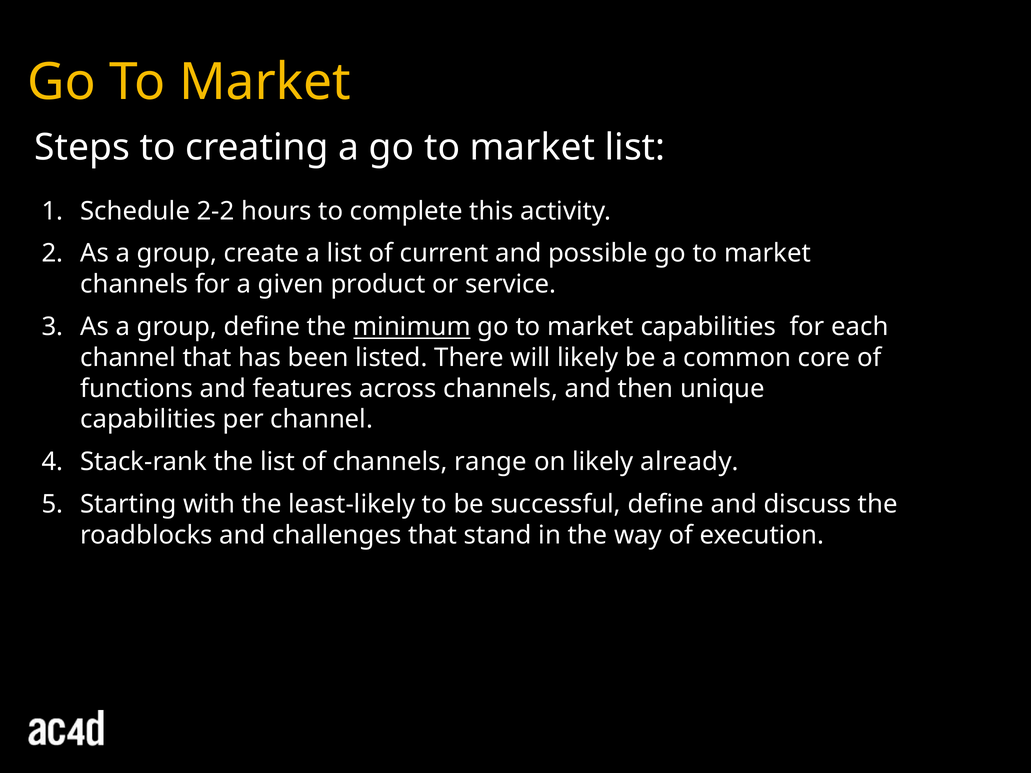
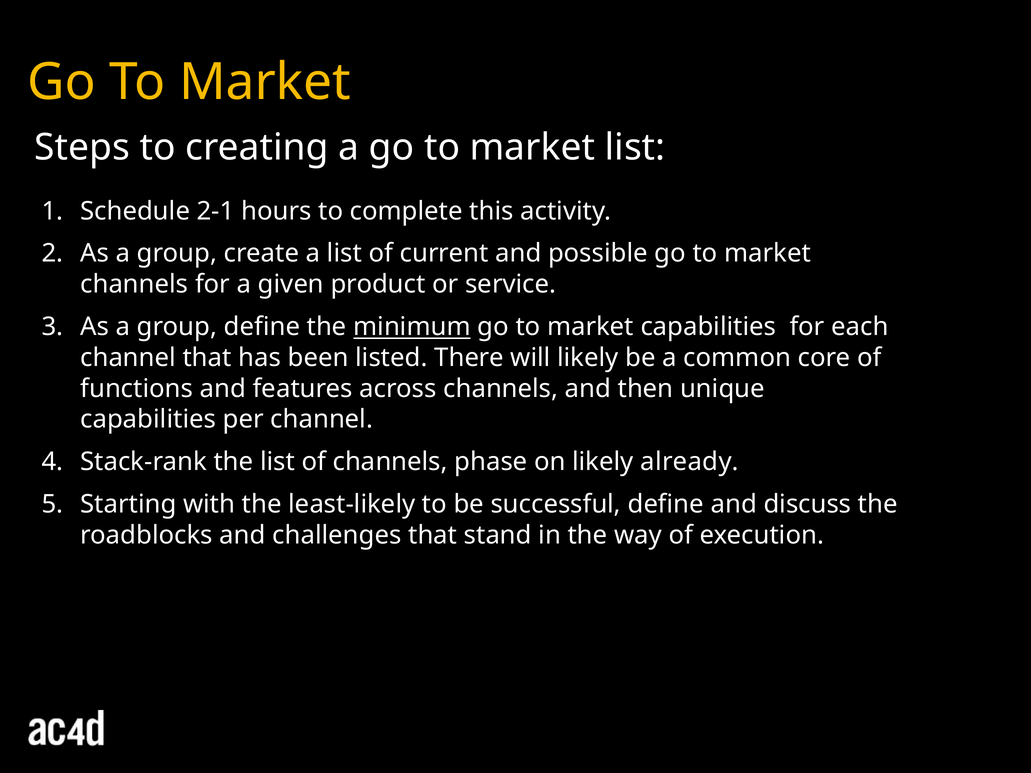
2-2: 2-2 -> 2-1
range: range -> phase
